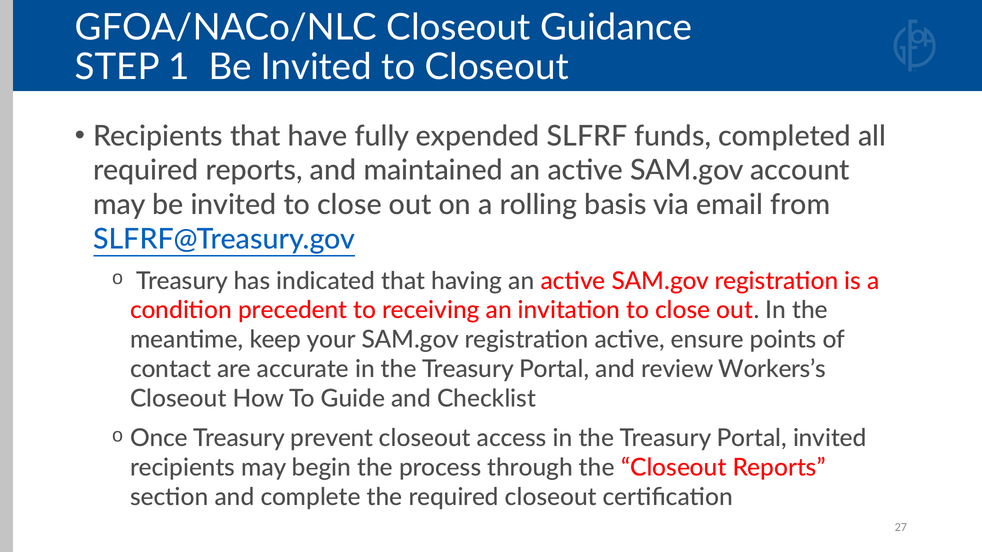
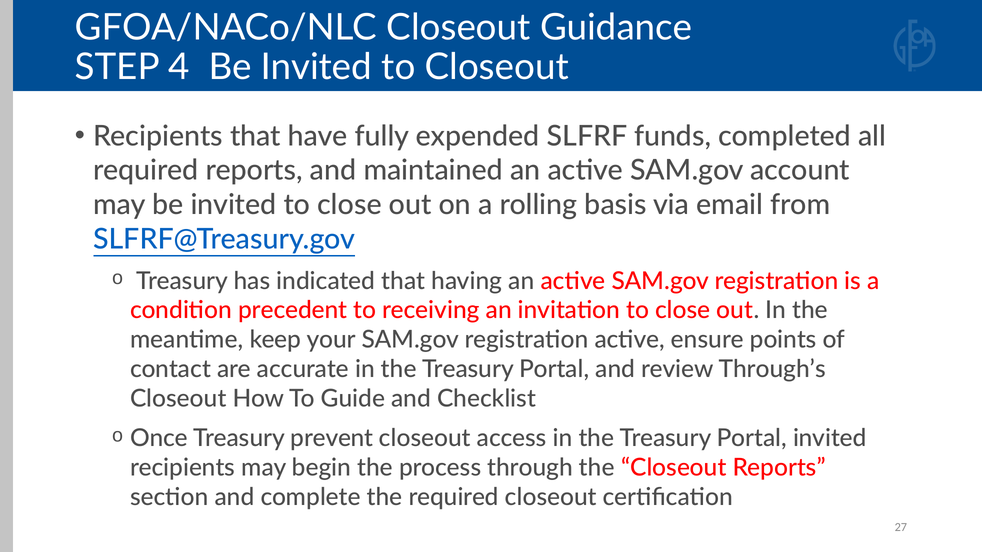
1: 1 -> 4
Workers’s: Workers’s -> Through’s
